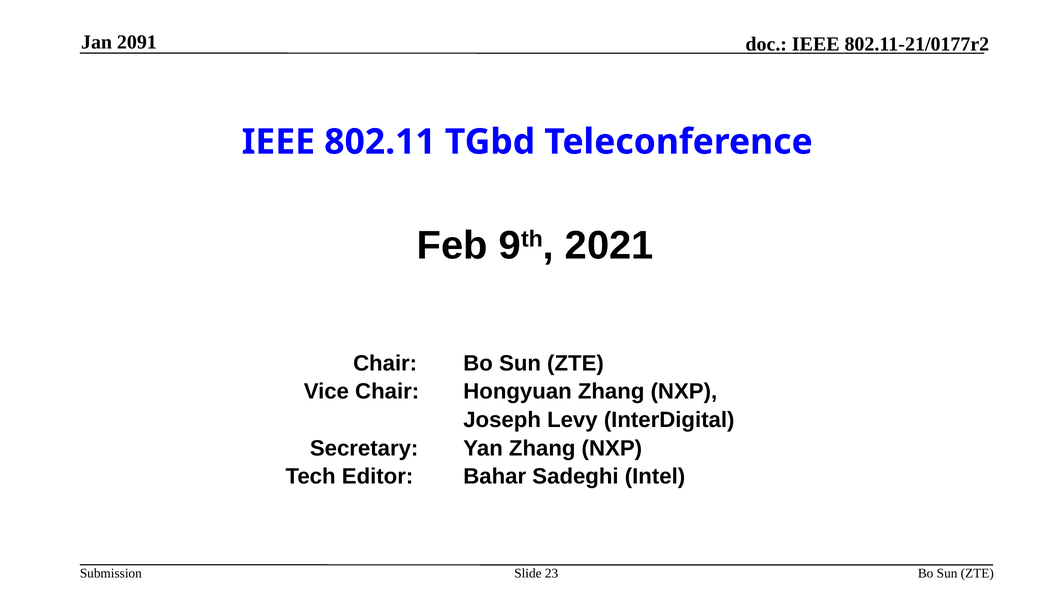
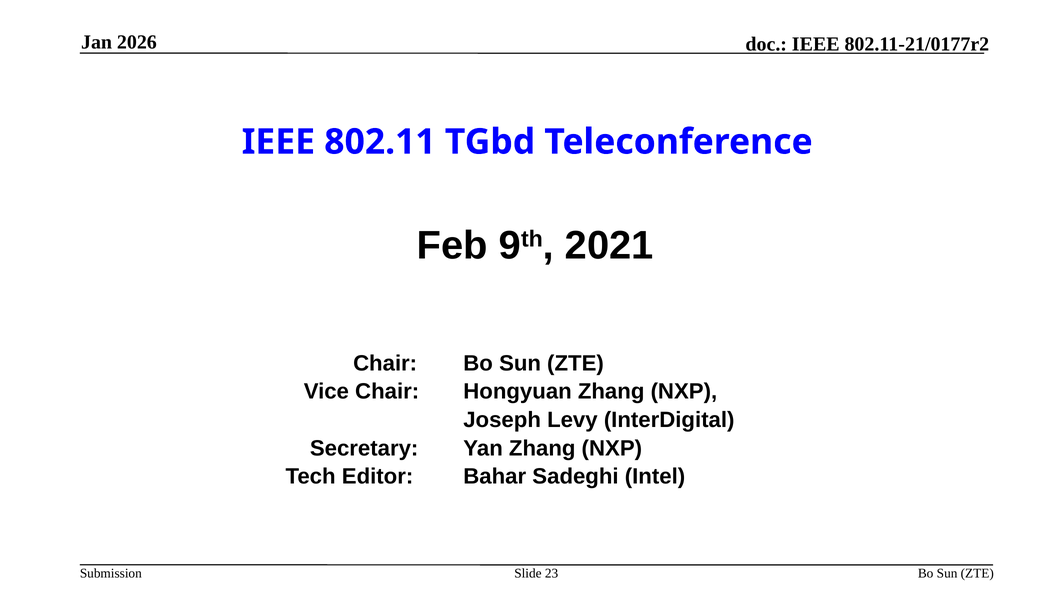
2091: 2091 -> 2026
